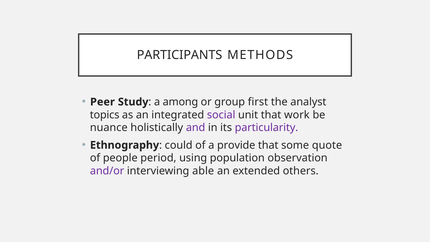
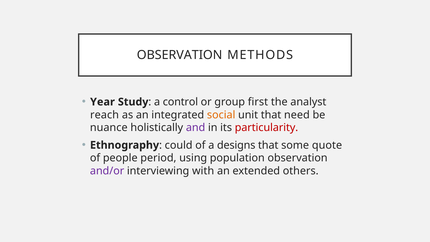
PARTICIPANTS at (180, 55): PARTICIPANTS -> OBSERVATION
Peer: Peer -> Year
among: among -> control
topics: topics -> reach
social colour: purple -> orange
work: work -> need
particularity colour: purple -> red
provide: provide -> designs
able: able -> with
